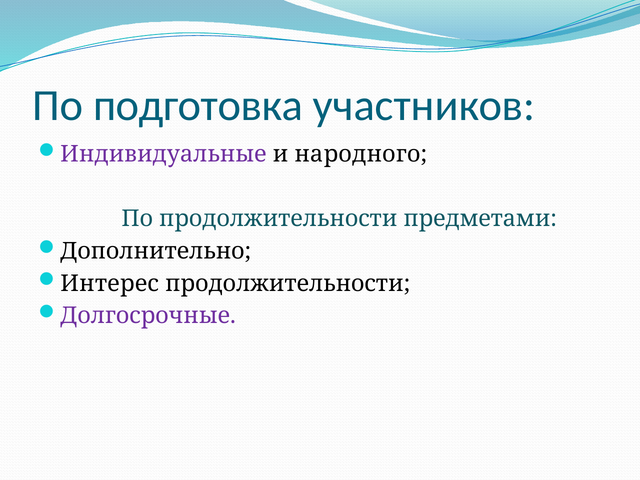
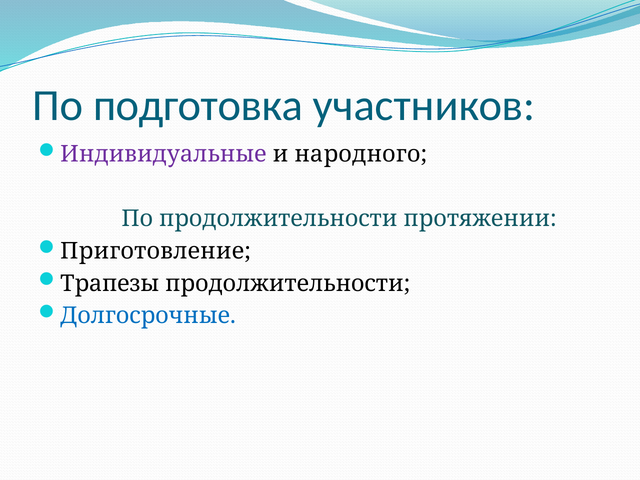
предметами: предметами -> протяжении
Дополнительно: Дополнительно -> Приготовление
Интерес: Интерес -> Трапезы
Долгосрочные colour: purple -> blue
